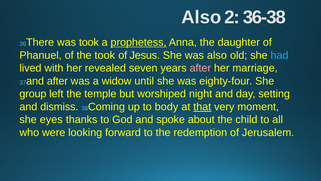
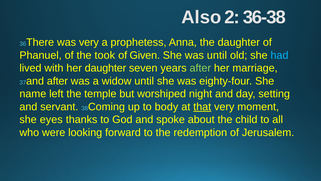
was took: took -> very
prophetess underline: present -> none
Jesus: Jesus -> Given
was also: also -> until
her revealed: revealed -> daughter
after at (200, 68) colour: pink -> light green
group: group -> name
dismiss: dismiss -> servant
